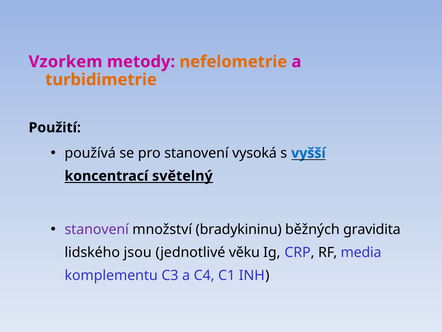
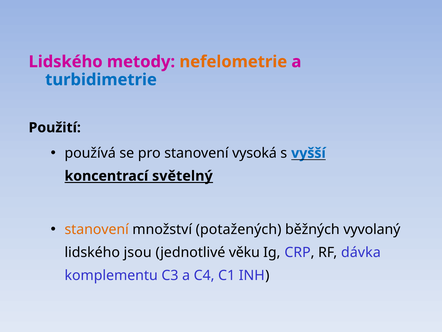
Vzorkem at (66, 62): Vzorkem -> Lidského
turbidimetrie colour: orange -> blue
stanovení at (97, 229) colour: purple -> orange
bradykininu: bradykininu -> potažených
gravidita: gravidita -> vyvolaný
media: media -> dávka
